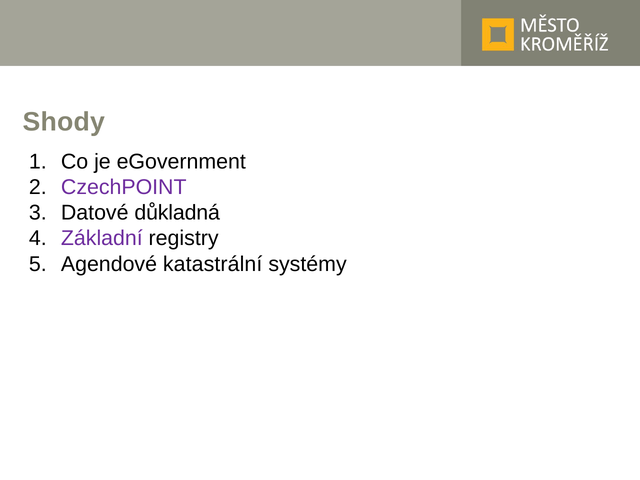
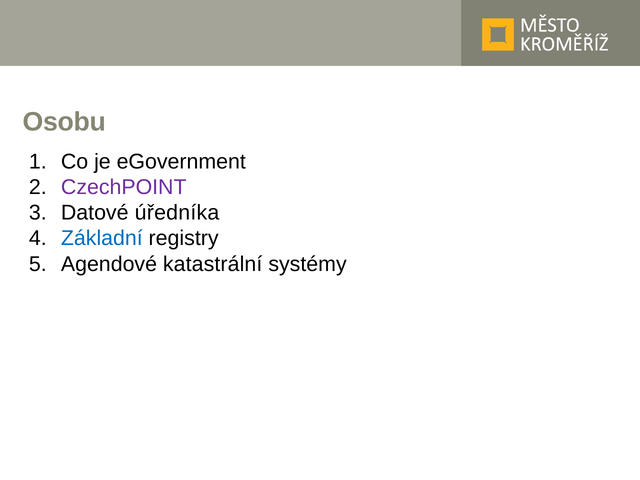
Shody: Shody -> Osobu
důkladná: důkladná -> úředníka
Základní colour: purple -> blue
